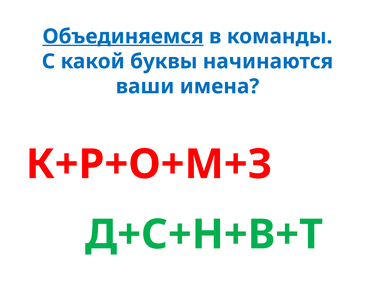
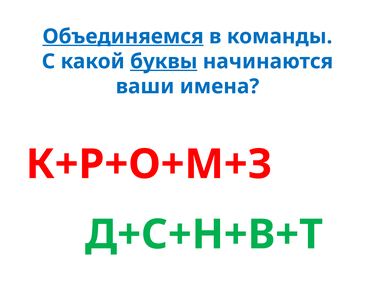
буквы underline: none -> present
